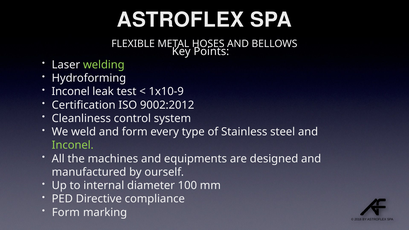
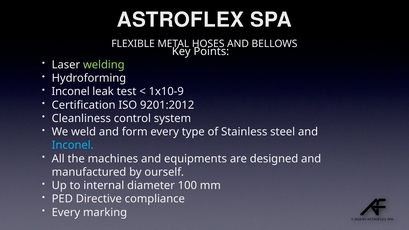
9002:2012: 9002:2012 -> 9201:2012
Inconel at (73, 145) colour: light green -> light blue
Form at (66, 212): Form -> Every
